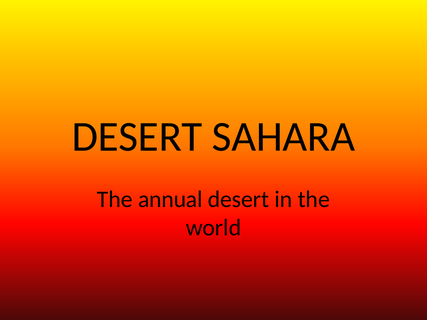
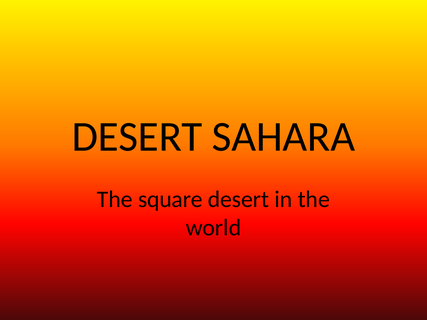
annual: annual -> square
